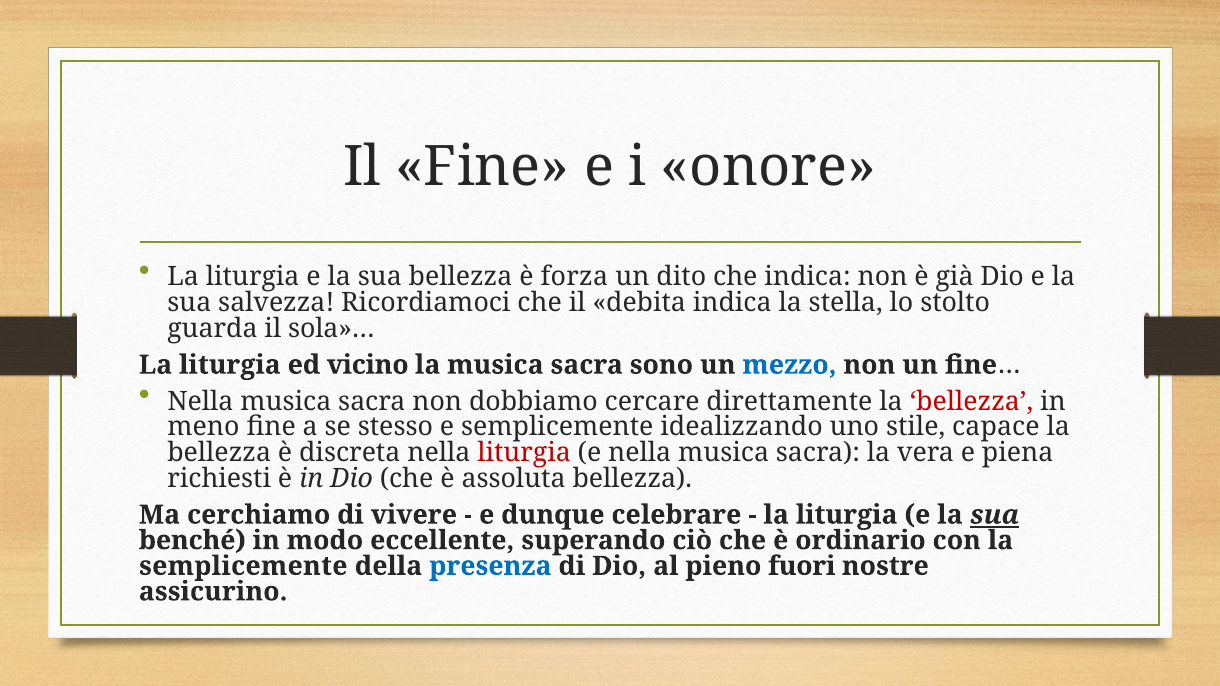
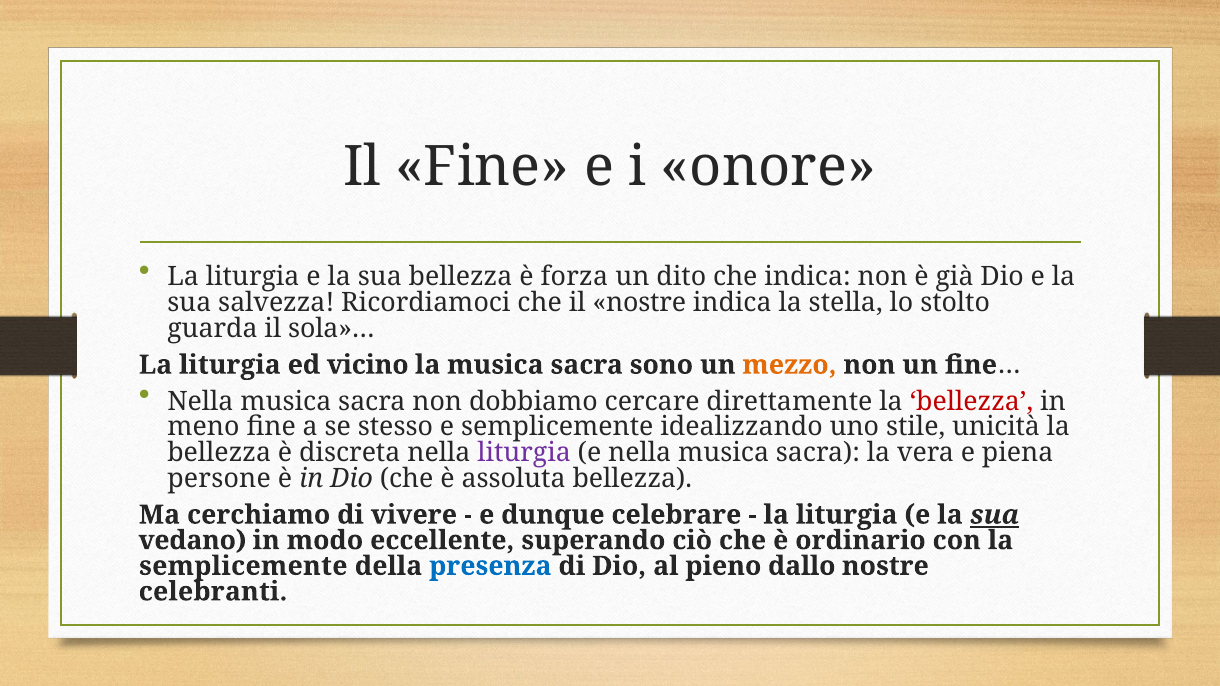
il debita: debita -> nostre
mezzo colour: blue -> orange
capace: capace -> unicità
liturgia at (524, 453) colour: red -> purple
richiesti: richiesti -> persone
benché: benché -> vedano
fuori: fuori -> dallo
assicurino: assicurino -> celebranti
